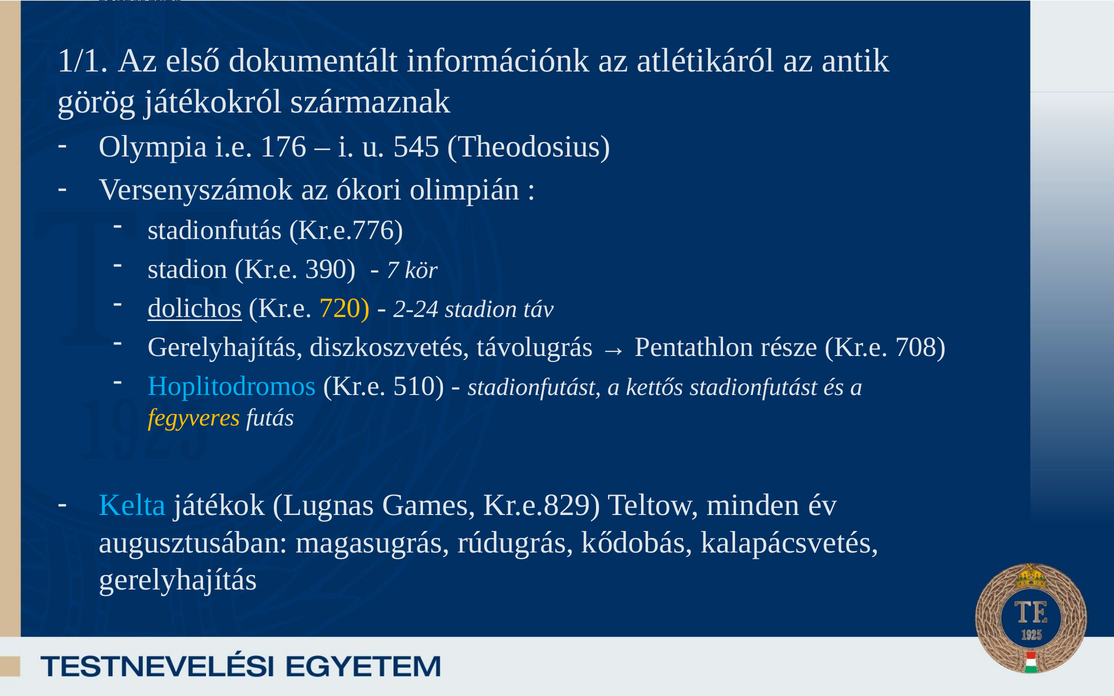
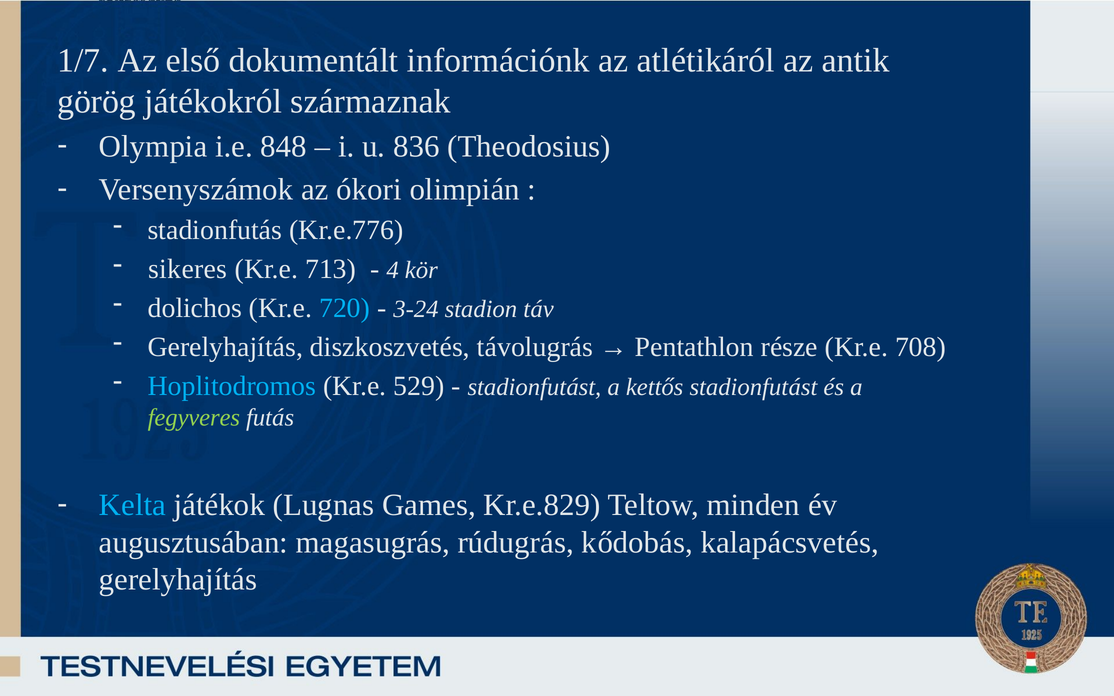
1/1: 1/1 -> 1/7
176: 176 -> 848
545: 545 -> 836
stadion at (188, 269): stadion -> sikeres
390: 390 -> 713
7: 7 -> 4
dolichos underline: present -> none
720 colour: yellow -> light blue
2-24: 2-24 -> 3-24
510: 510 -> 529
fegyveres colour: yellow -> light green
